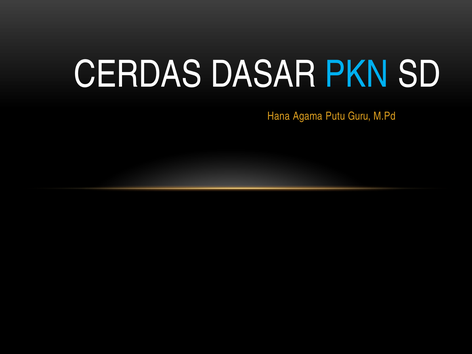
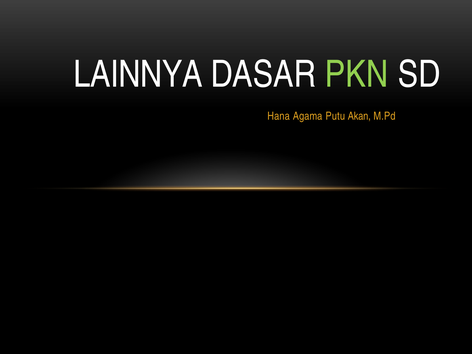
CERDAS: CERDAS -> LAINNYA
PKN colour: light blue -> light green
Guru: Guru -> Akan
